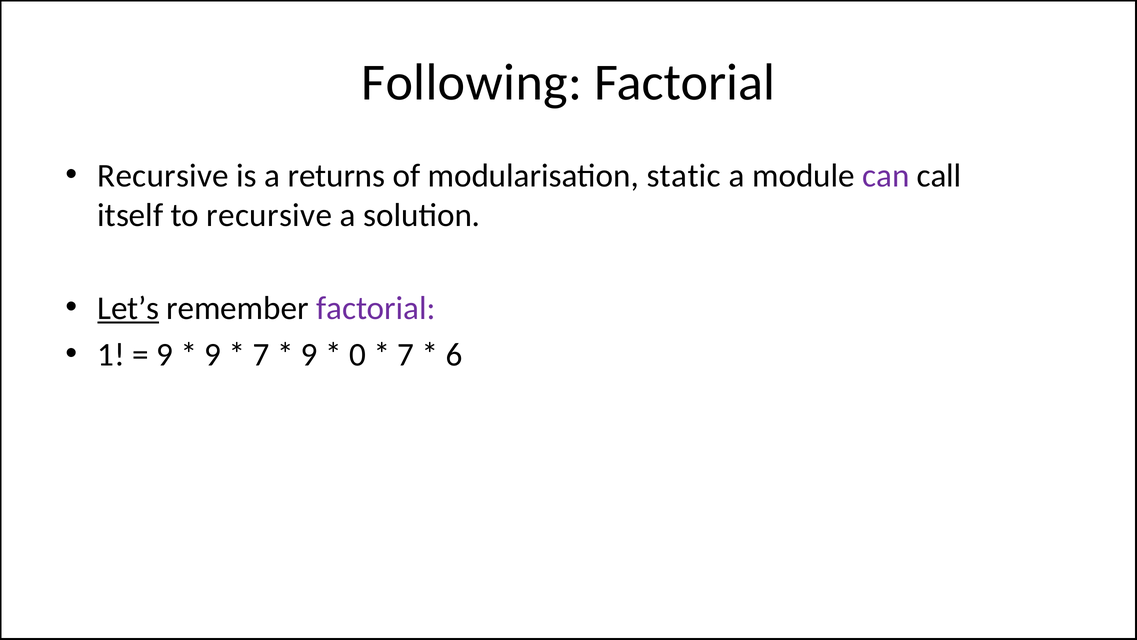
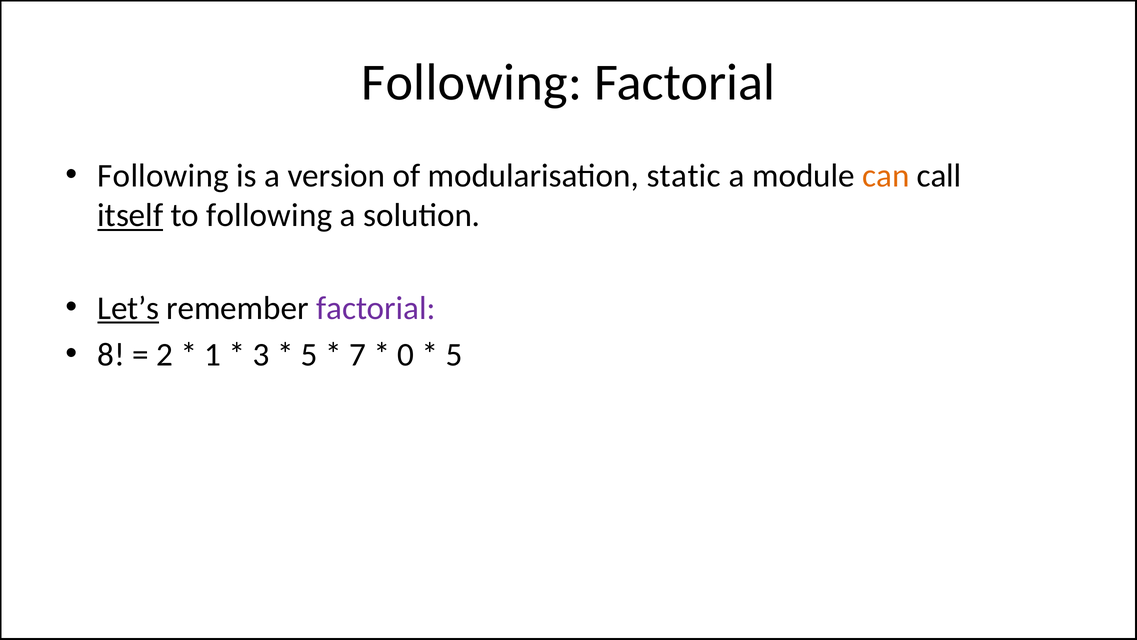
Recursive at (163, 176): Recursive -> Following
returns: returns -> version
can colour: purple -> orange
itself underline: none -> present
to recursive: recursive -> following
1: 1 -> 8
9 at (165, 355): 9 -> 2
9 at (213, 355): 9 -> 1
7 at (261, 355): 7 -> 3
9 at (309, 355): 9 -> 5
0: 0 -> 7
7 at (406, 355): 7 -> 0
6 at (454, 355): 6 -> 5
